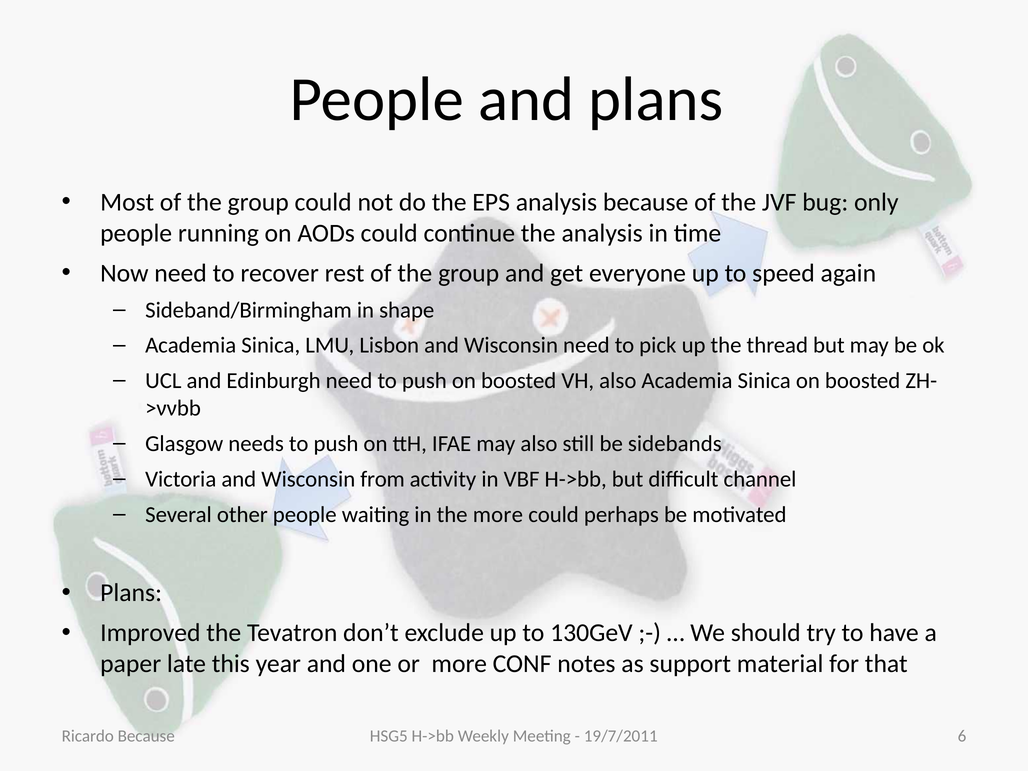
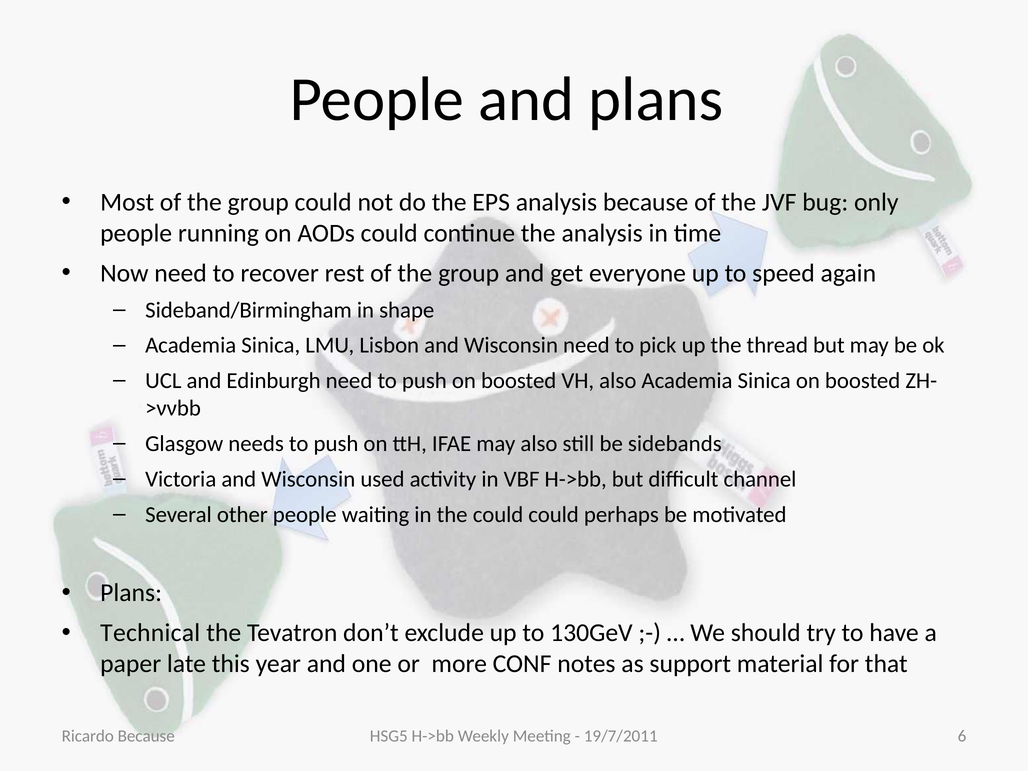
from: from -> used
the more: more -> could
Improved: Improved -> Technical
